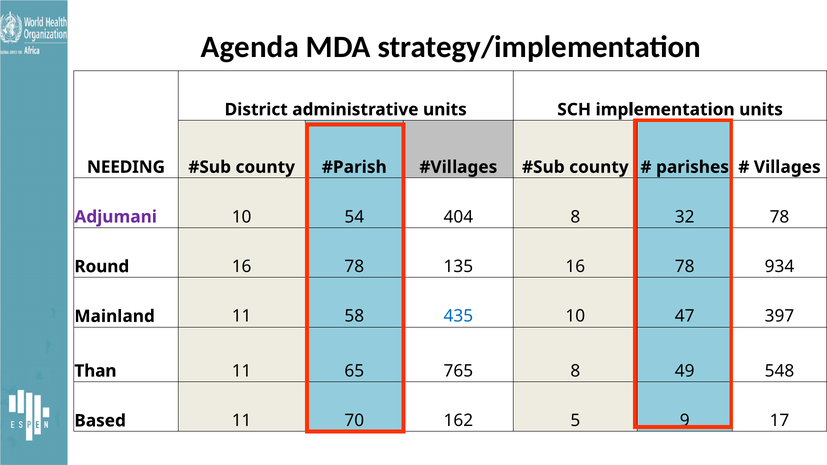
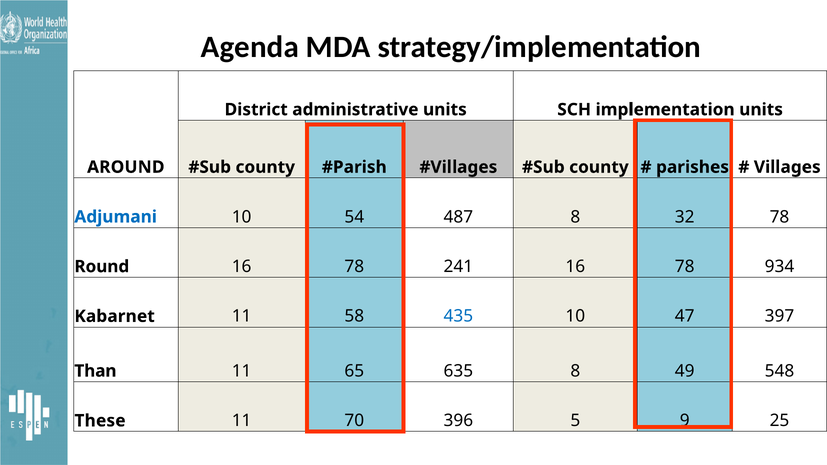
NEEDING: NEEDING -> AROUND
Adjumani colour: purple -> blue
404: 404 -> 487
135: 135 -> 241
Mainland: Mainland -> Kabarnet
765: 765 -> 635
Based: Based -> These
162: 162 -> 396
17: 17 -> 25
